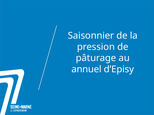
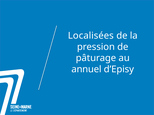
Saisonnier: Saisonnier -> Localisées
